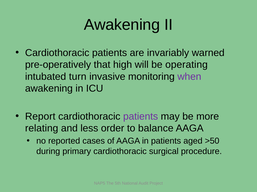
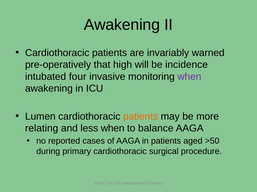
operating: operating -> incidence
turn: turn -> four
Report: Report -> Lumen
patients at (141, 117) colour: purple -> orange
less order: order -> when
